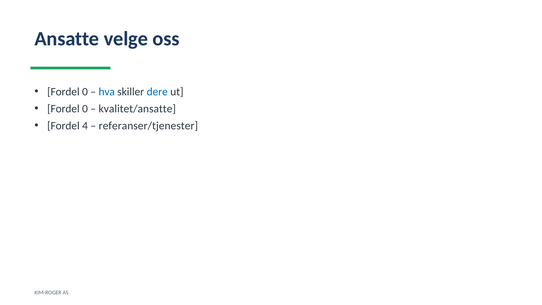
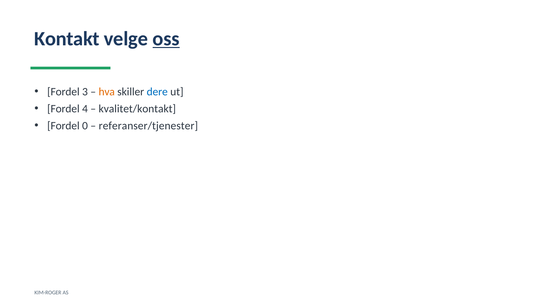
Ansatte: Ansatte -> Kontakt
oss underline: none -> present
0 at (85, 92): 0 -> 3
hva colour: blue -> orange
0 at (85, 109): 0 -> 4
kvalitet/ansatte: kvalitet/ansatte -> kvalitet/kontakt
4: 4 -> 0
